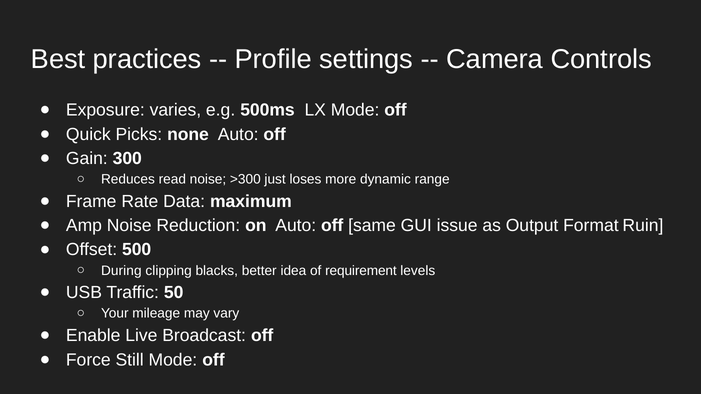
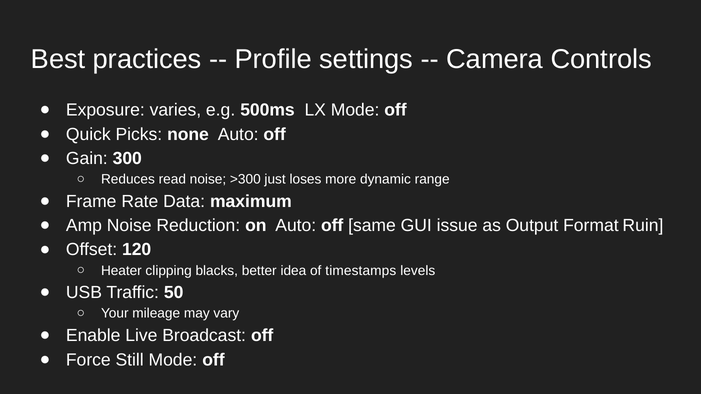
500: 500 -> 120
During: During -> Heater
requirement: requirement -> timestamps
